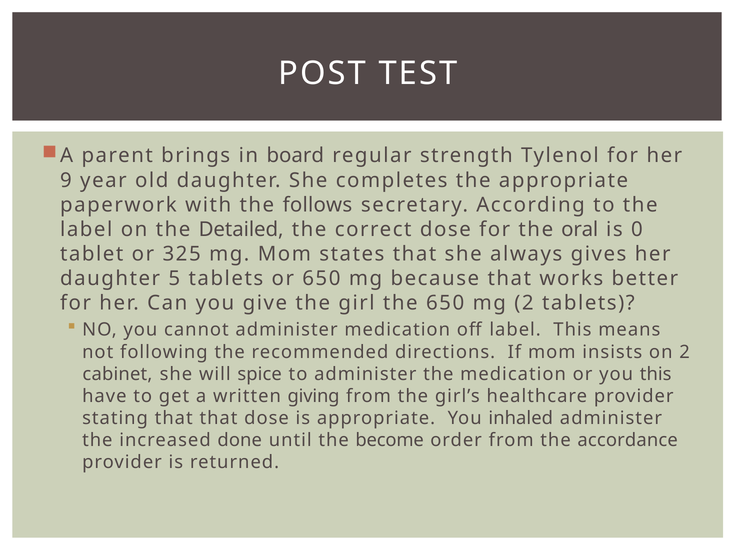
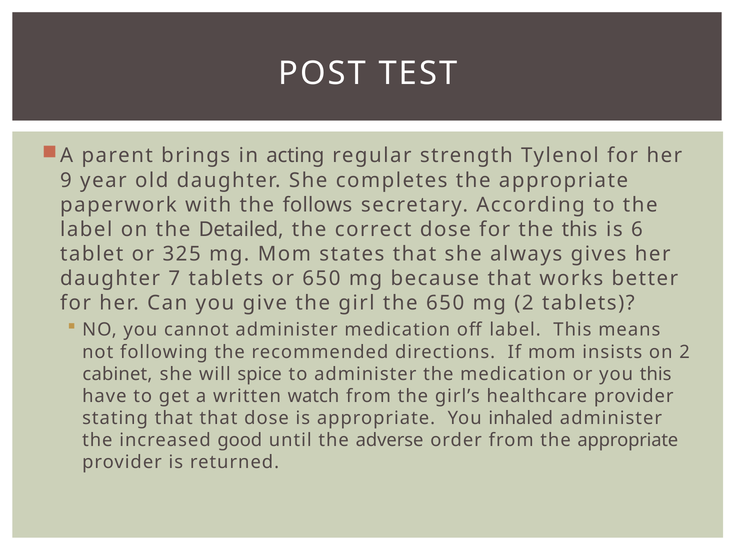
board: board -> acting
the oral: oral -> this
0: 0 -> 6
5: 5 -> 7
giving: giving -> watch
done: done -> good
become: become -> adverse
from the accordance: accordance -> appropriate
